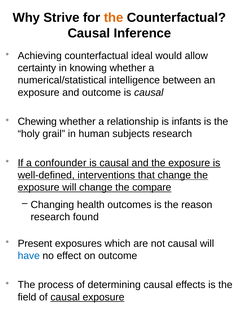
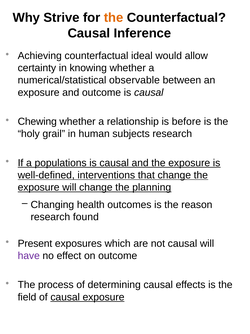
intelligence: intelligence -> observable
infants: infants -> before
confounder: confounder -> populations
compare: compare -> planning
have colour: blue -> purple
